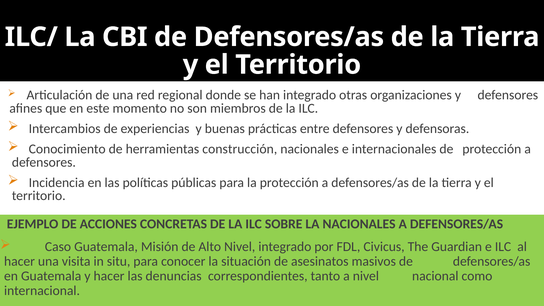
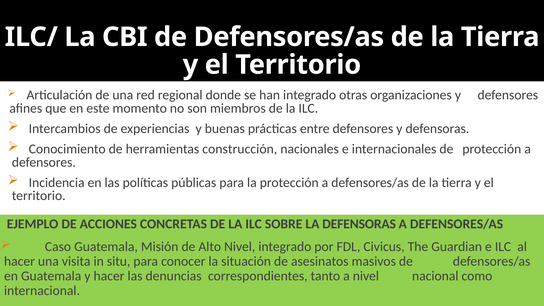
LA NACIONALES: NACIONALES -> DEFENSORAS
